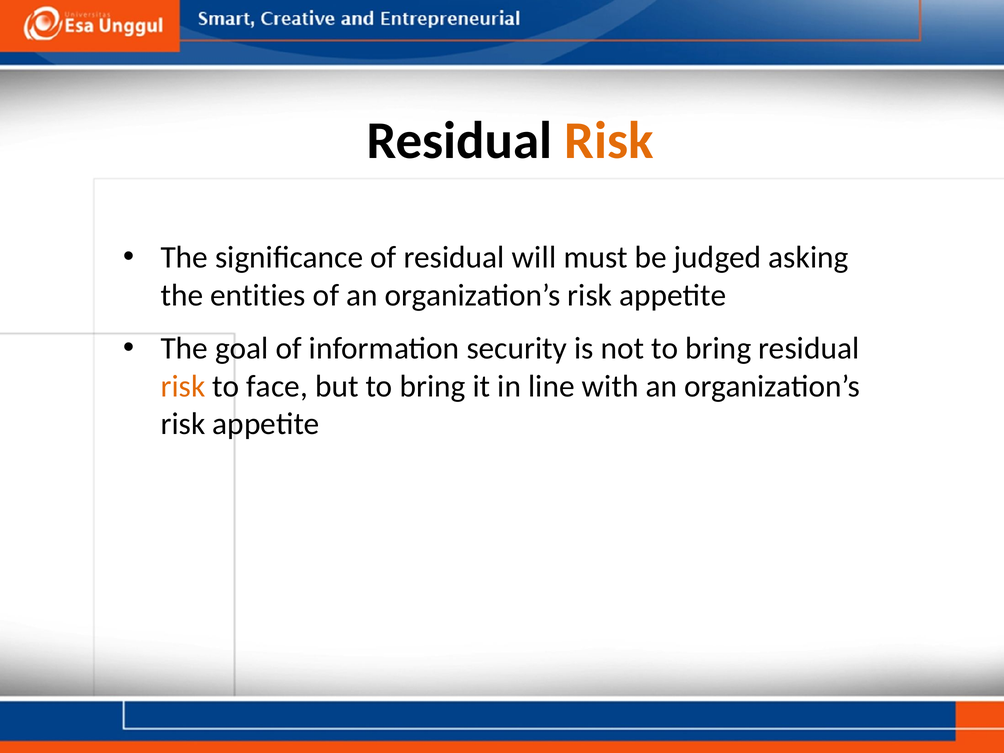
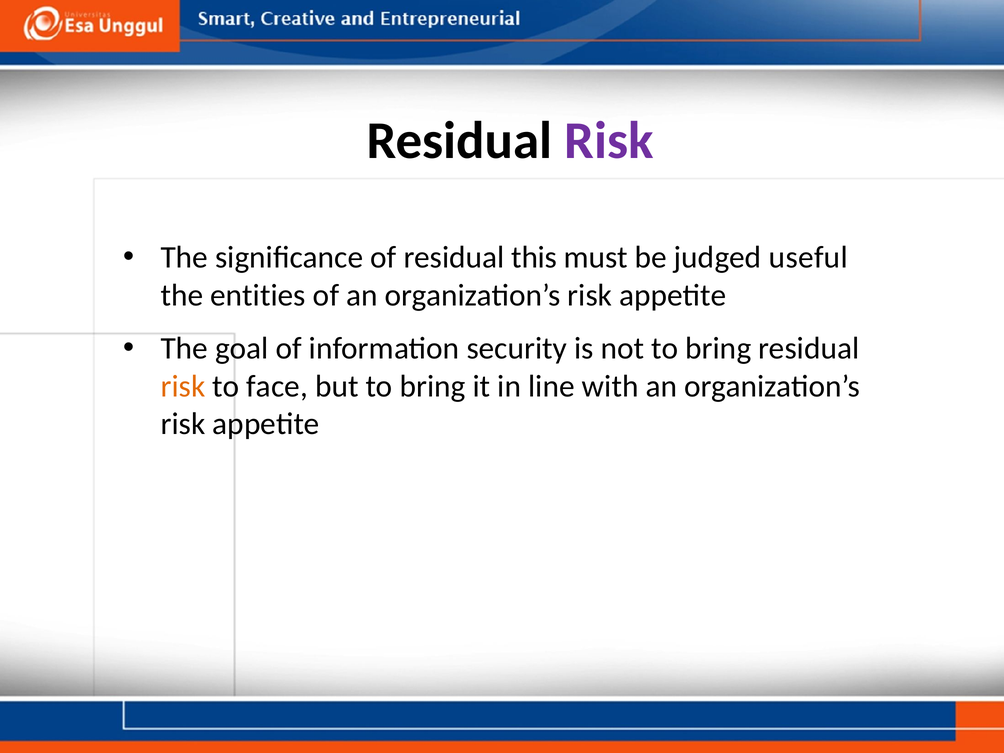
Risk at (609, 141) colour: orange -> purple
will: will -> this
asking: asking -> useful
